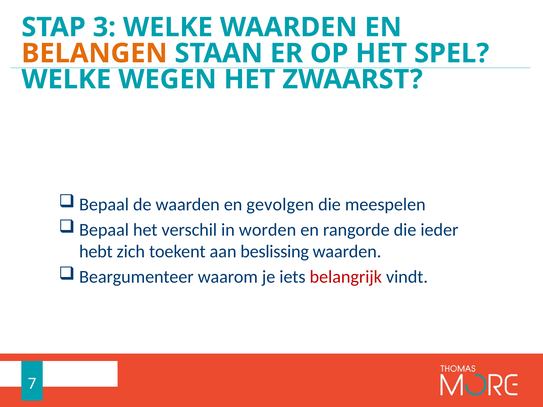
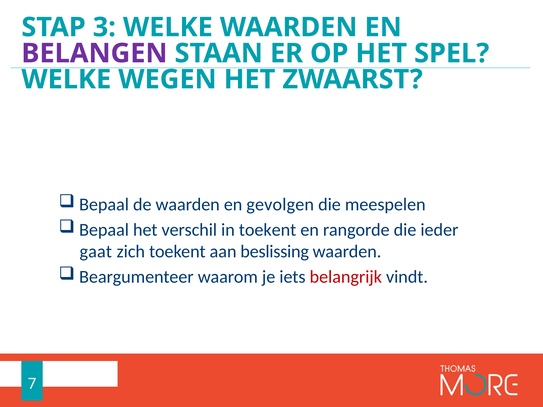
BELANGEN colour: orange -> purple
in worden: worden -> toekent
hebt: hebt -> gaat
